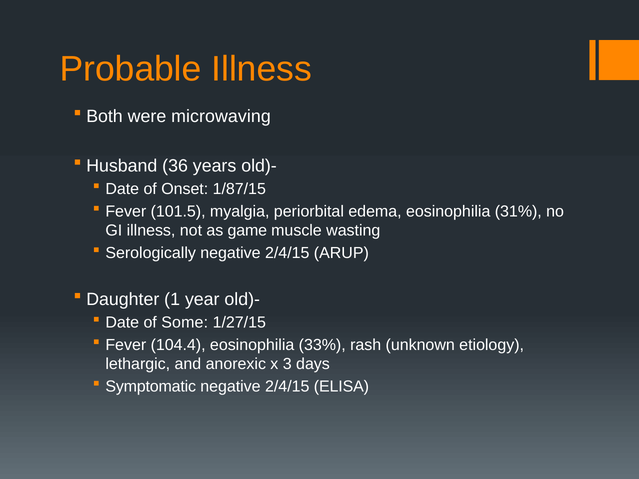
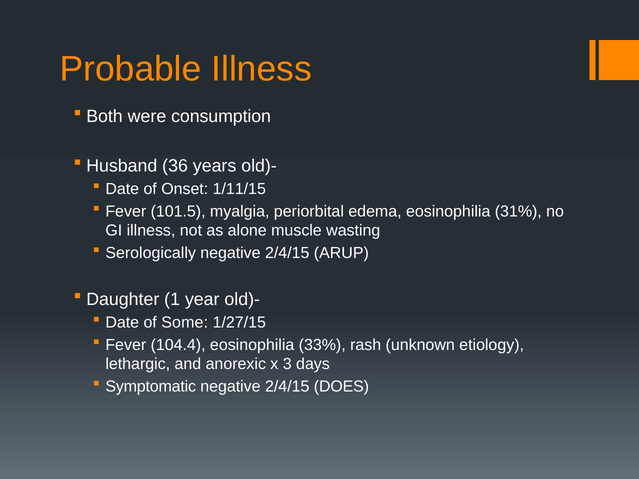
microwaving: microwaving -> consumption
1/87/15: 1/87/15 -> 1/11/15
game: game -> alone
ELISA: ELISA -> DOES
